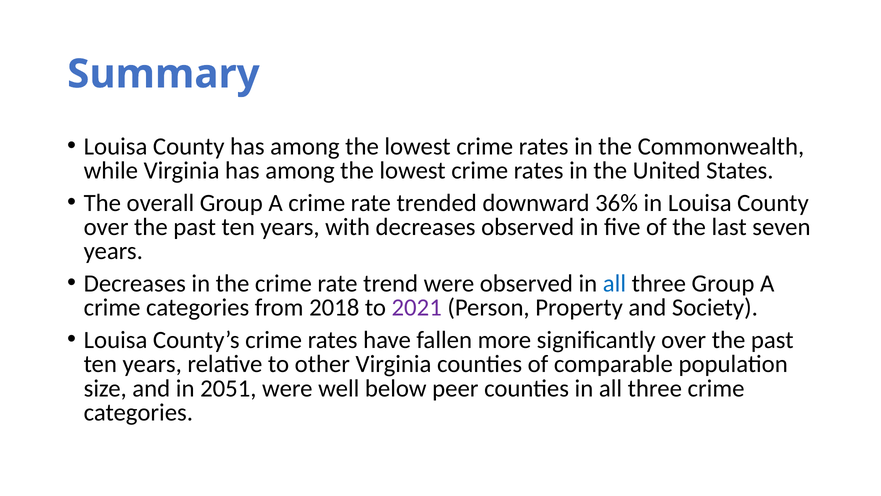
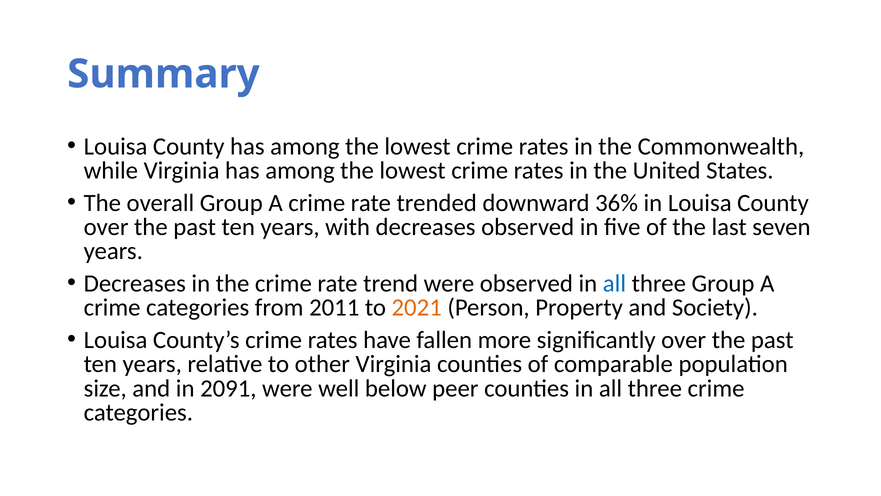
2018: 2018 -> 2011
2021 colour: purple -> orange
2051: 2051 -> 2091
